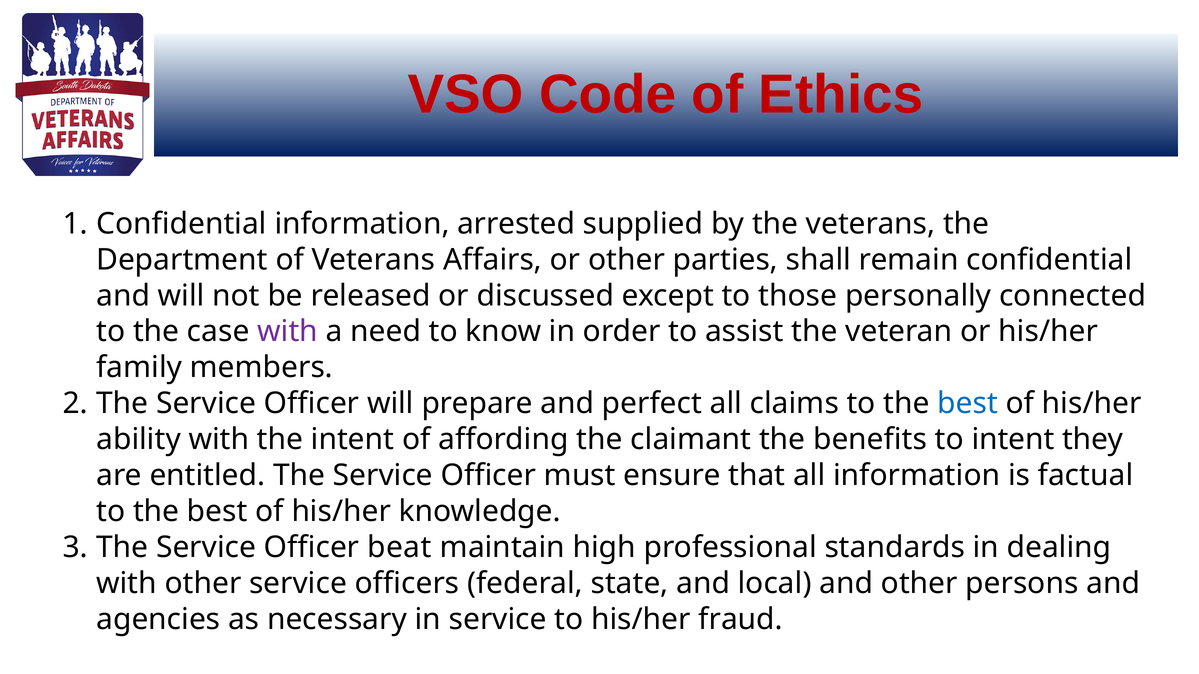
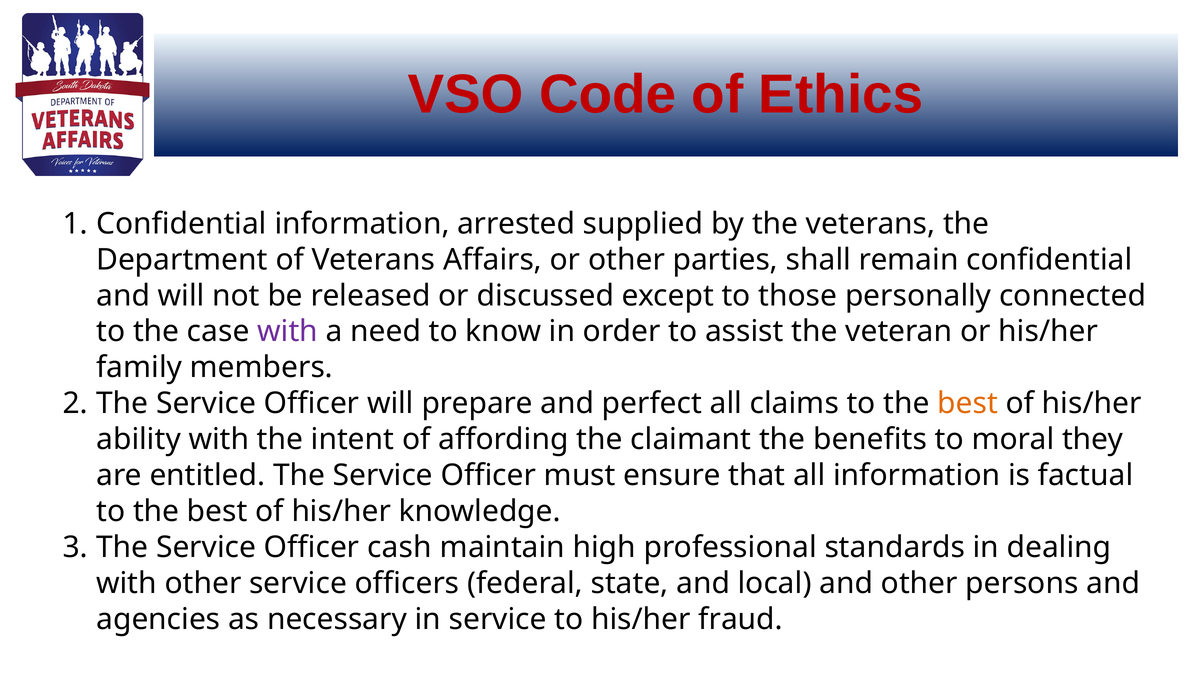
best at (968, 404) colour: blue -> orange
to intent: intent -> moral
beat: beat -> cash
